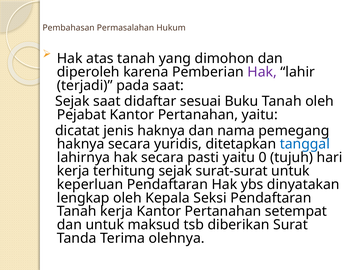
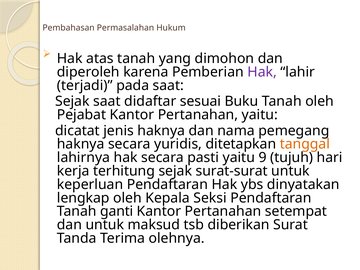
tanggal colour: blue -> orange
0: 0 -> 9
Tanah kerja: kerja -> ganti
